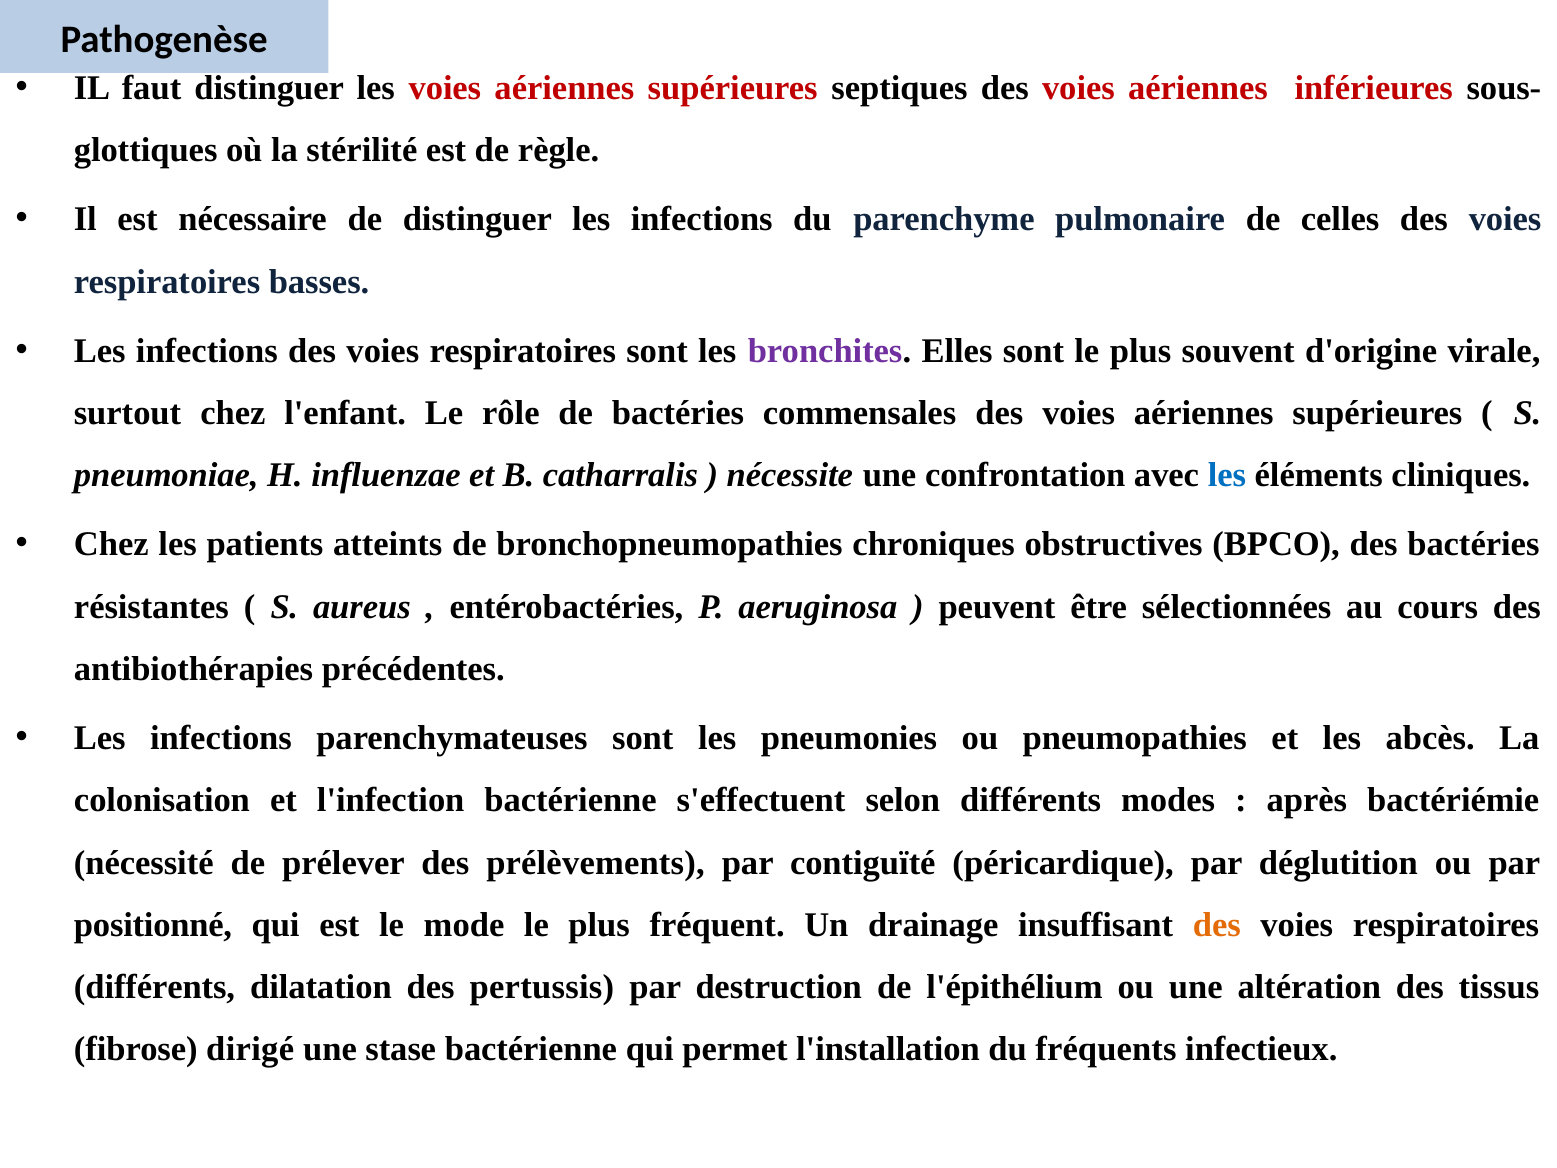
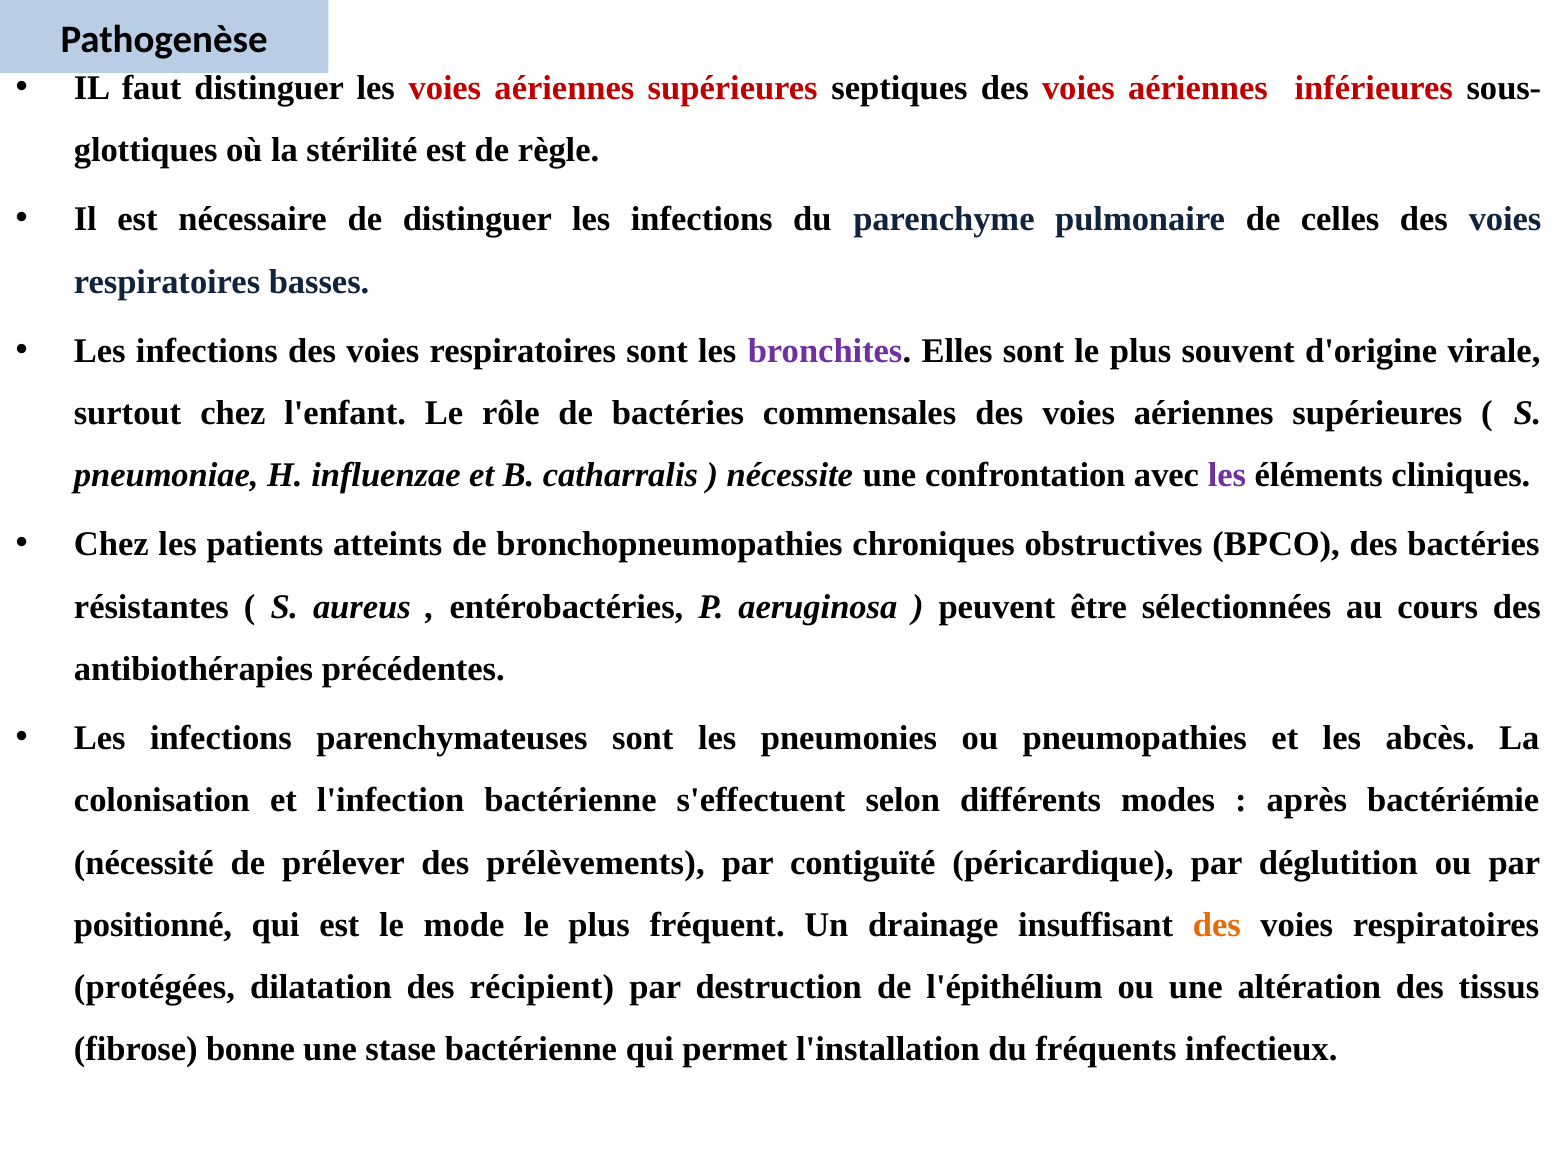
les at (1227, 475) colour: blue -> purple
différents at (155, 987): différents -> protégées
pertussis: pertussis -> récipient
dirigé: dirigé -> bonne
